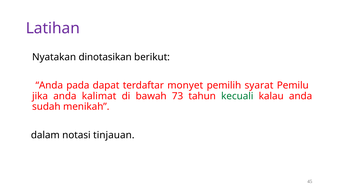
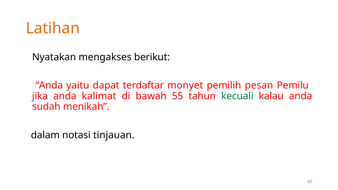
Latihan colour: purple -> orange
dinotasikan: dinotasikan -> mengakses
pada: pada -> yaitu
syarat: syarat -> pesan
73: 73 -> 55
